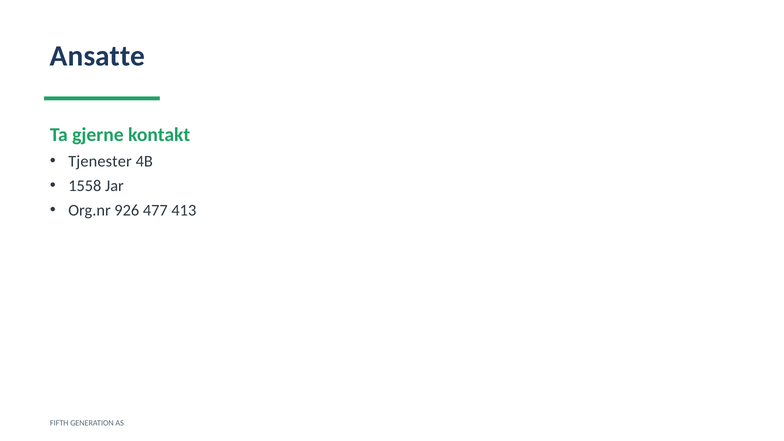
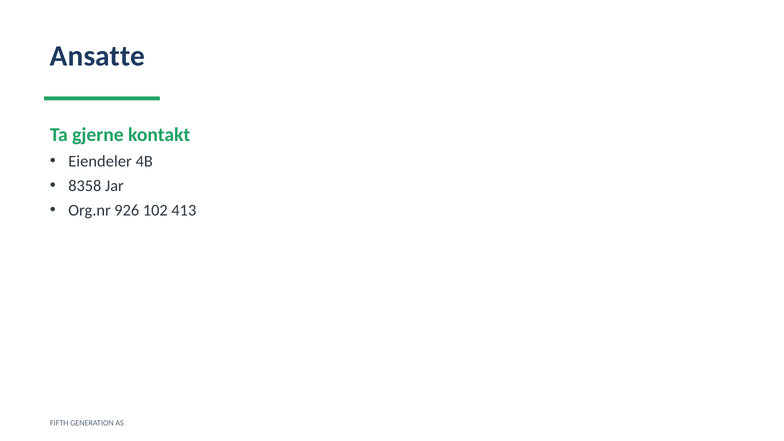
Tjenester: Tjenester -> Eiendeler
1558: 1558 -> 8358
477: 477 -> 102
